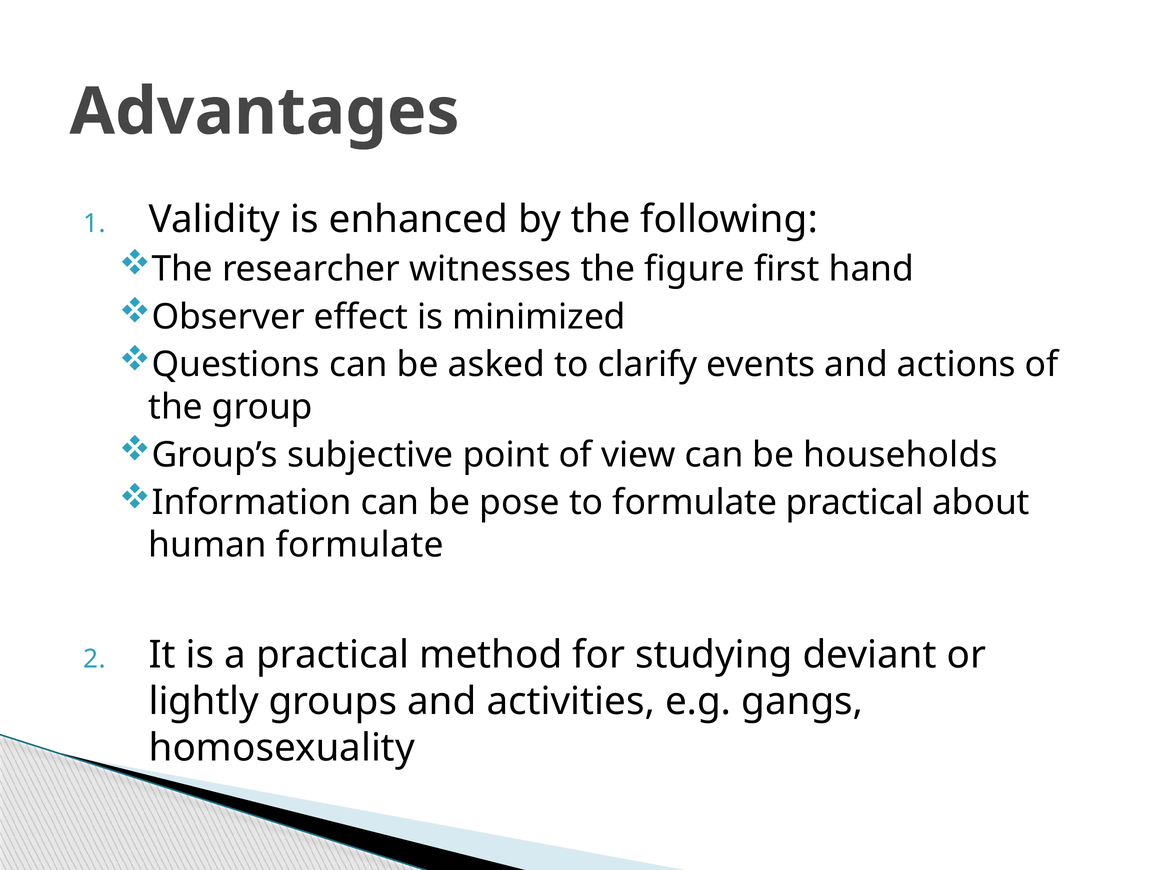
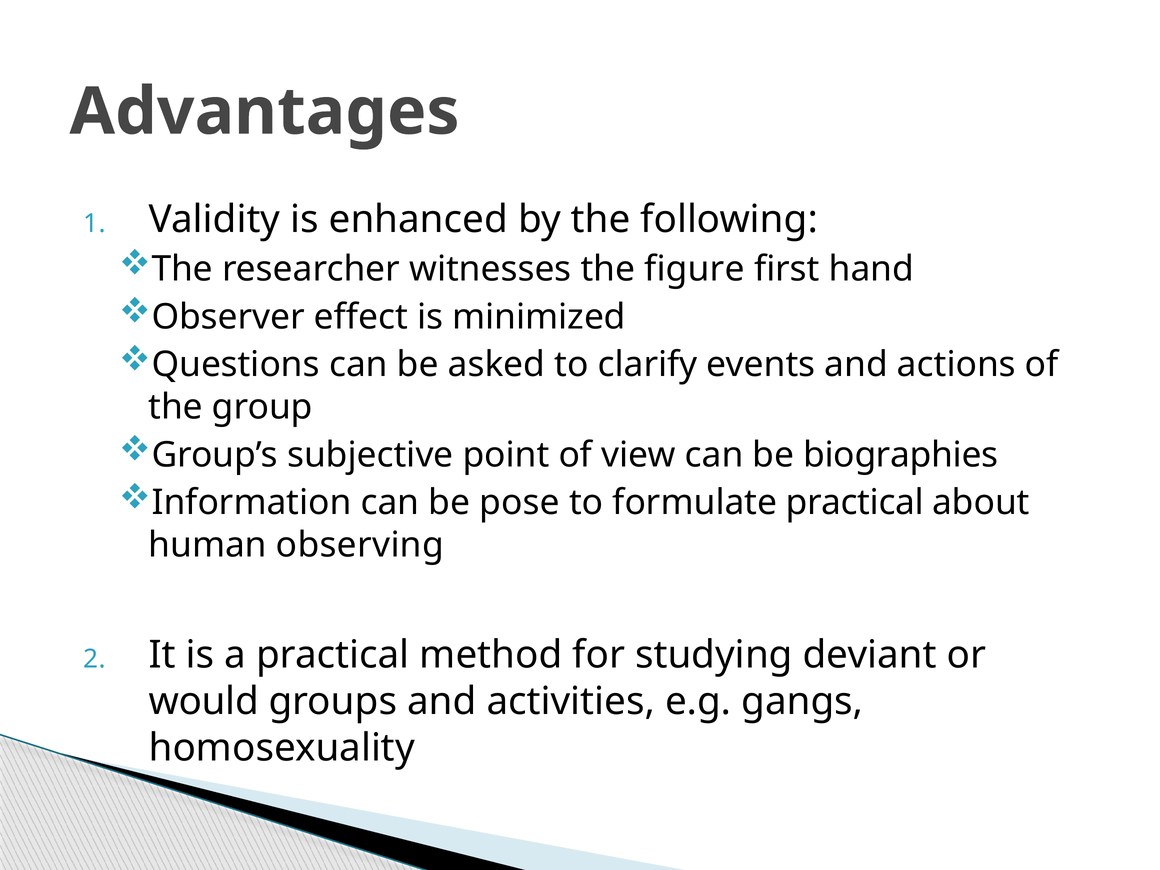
households: households -> biographies
human formulate: formulate -> observing
lightly: lightly -> would
